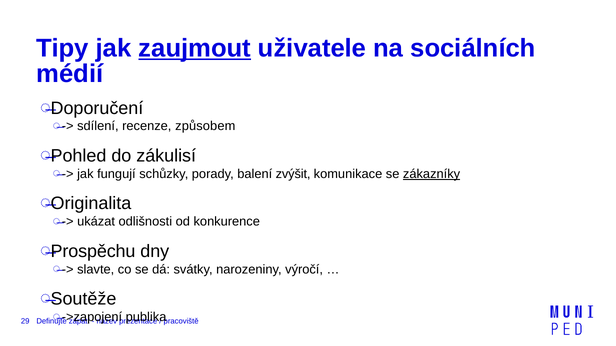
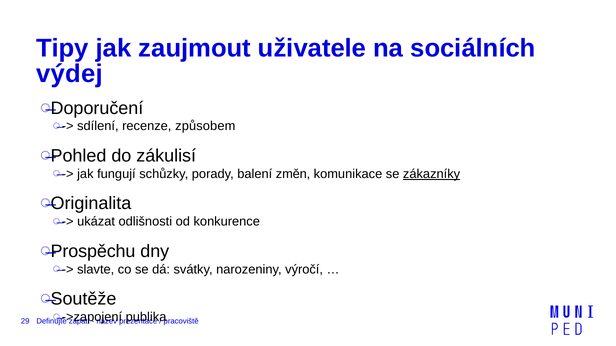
zaujmout underline: present -> none
médií: médií -> výdej
zvýšit: zvýšit -> změn
